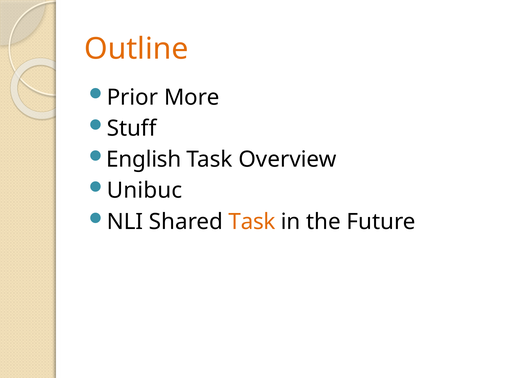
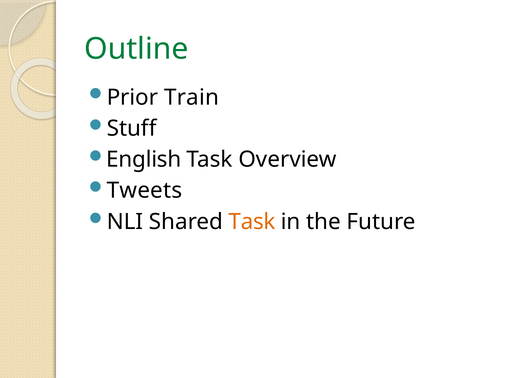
Outline colour: orange -> green
More: More -> Train
Unibuc: Unibuc -> Tweets
